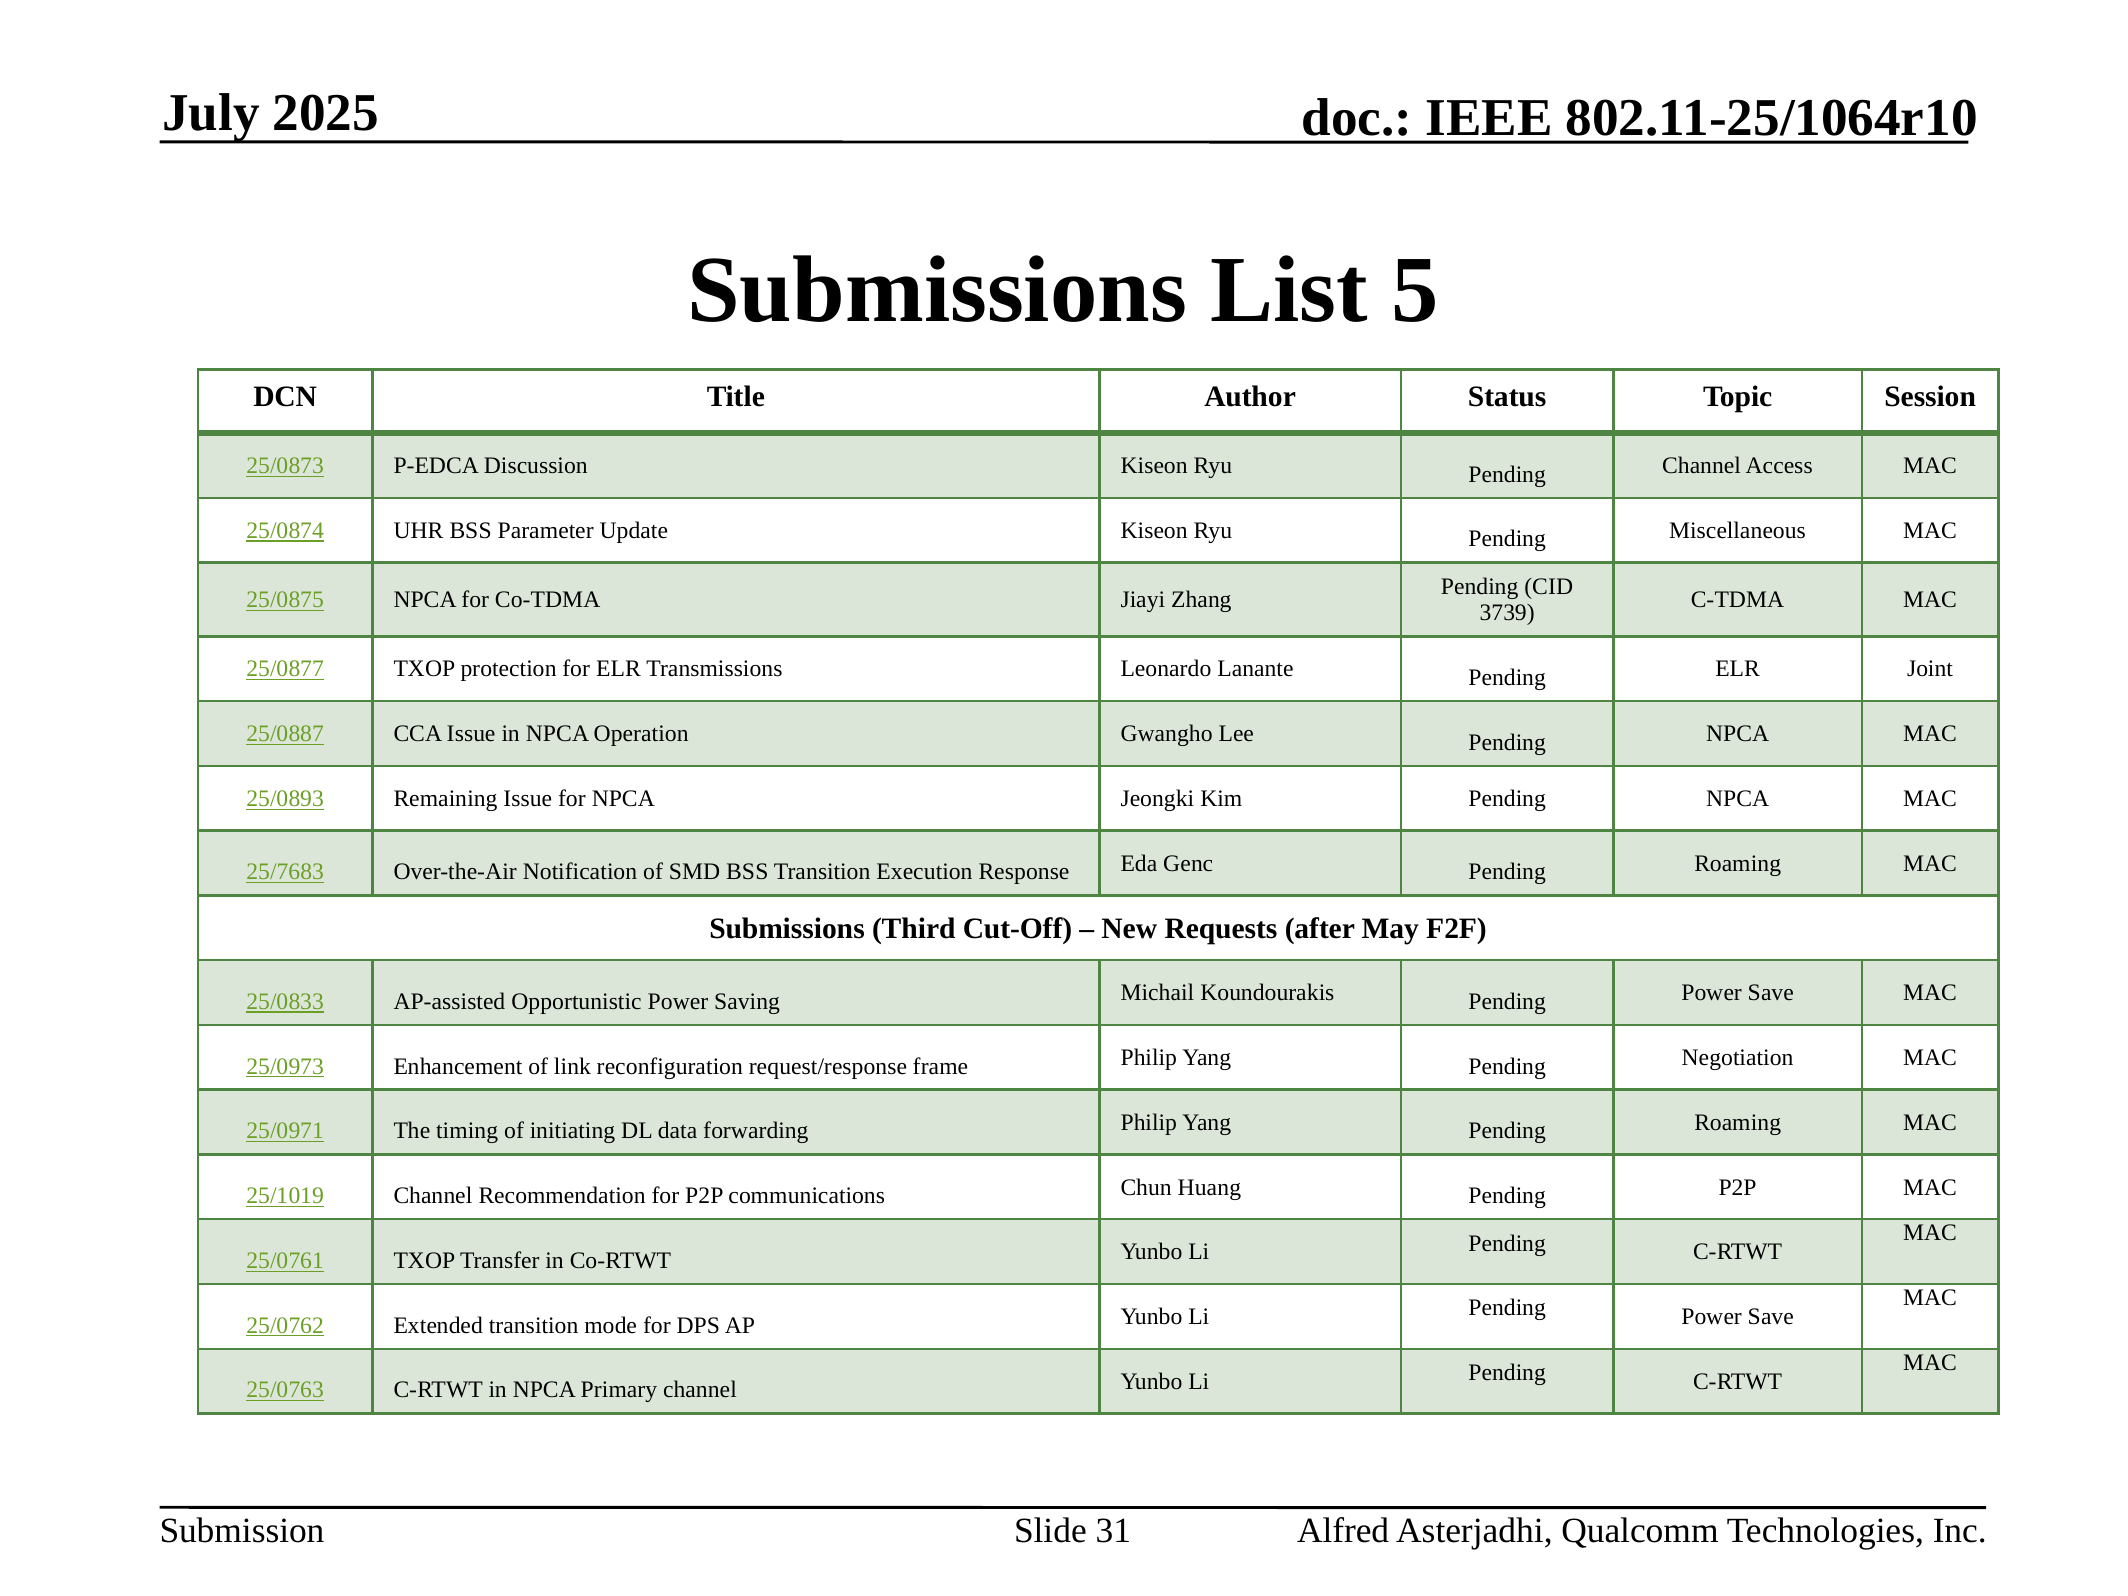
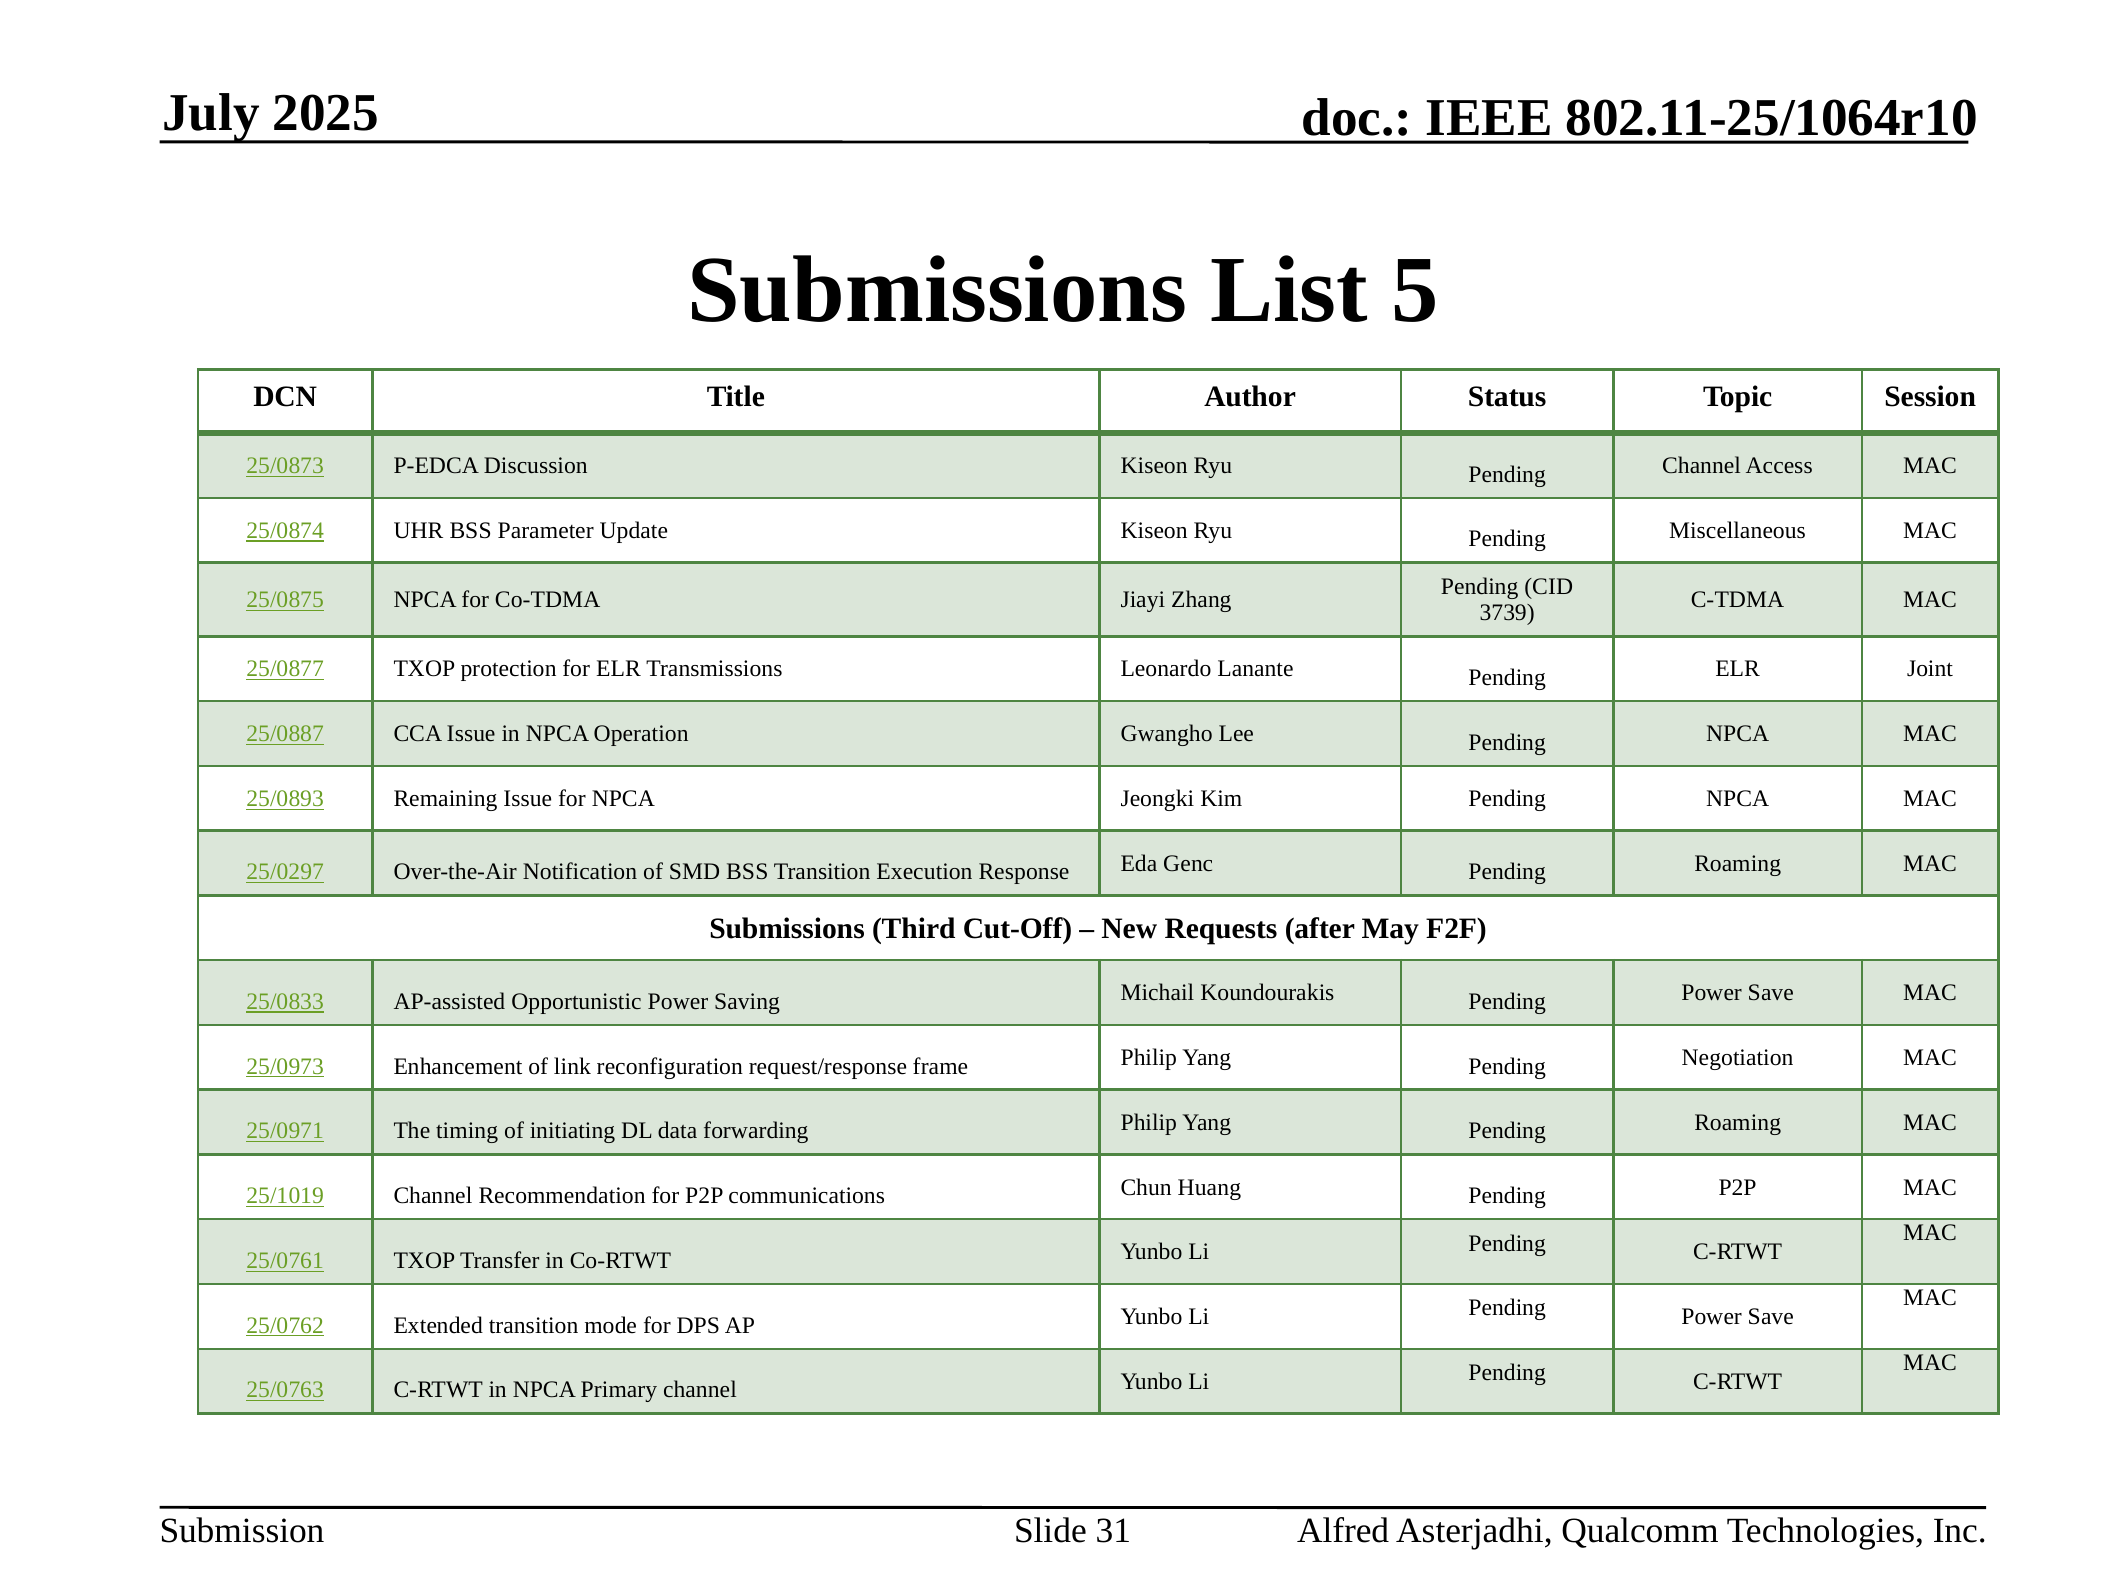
25/7683: 25/7683 -> 25/0297
